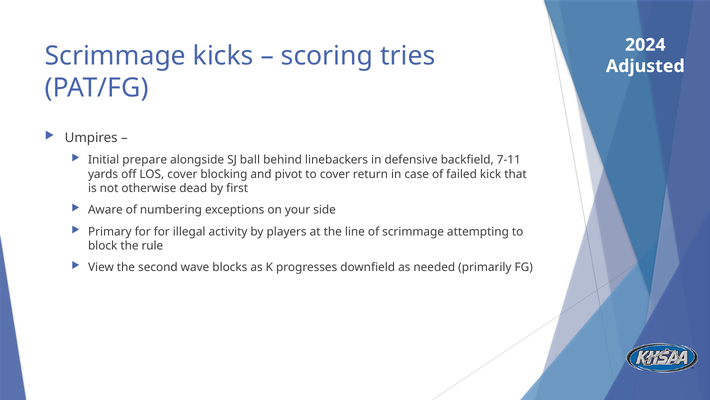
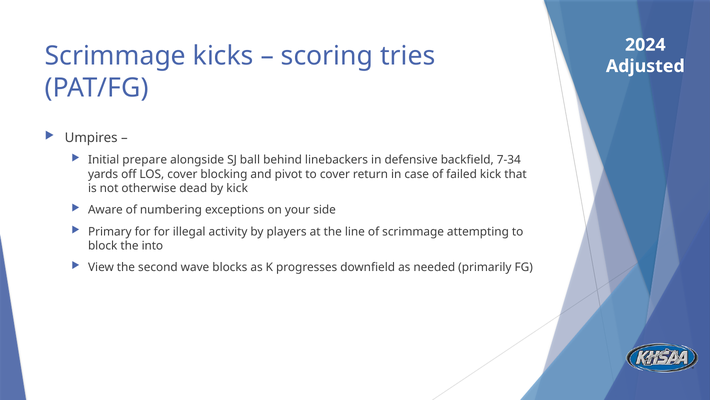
7-11: 7-11 -> 7-34
by first: first -> kick
rule: rule -> into
